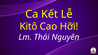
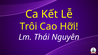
Kitô: Kitô -> Trôi
